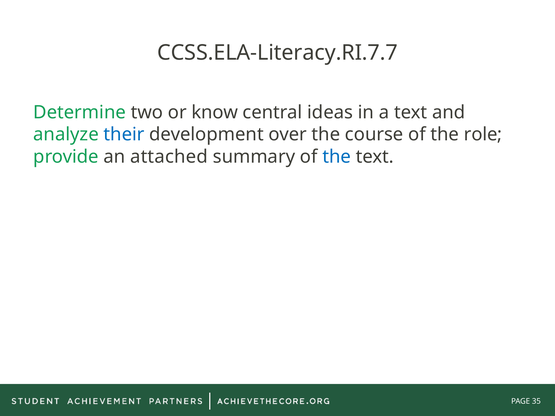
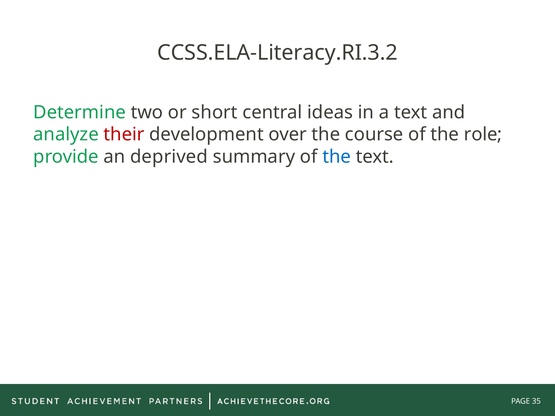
CCSS.ELA-Literacy.RI.7.7: CCSS.ELA-Literacy.RI.7.7 -> CCSS.ELA-Literacy.RI.3.2
know: know -> short
their colour: blue -> red
attached: attached -> deprived
